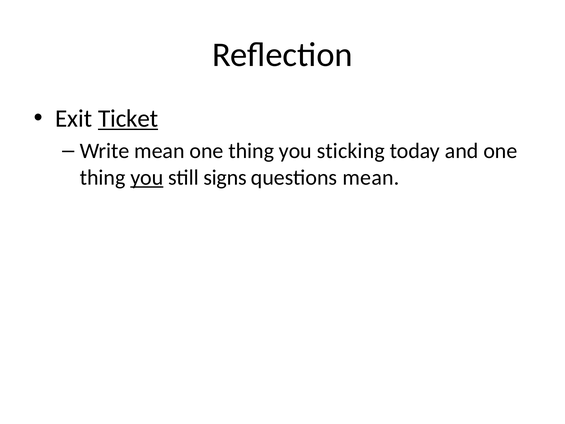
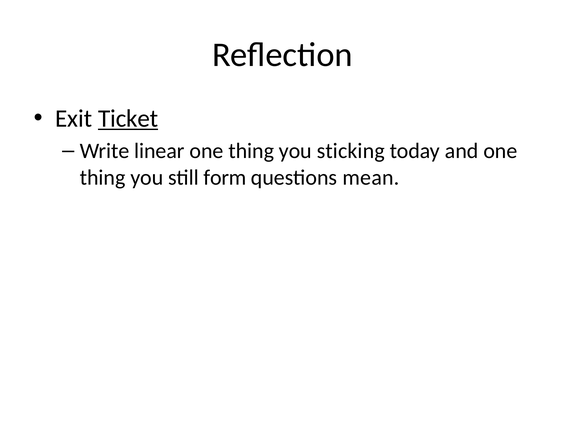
Write mean: mean -> linear
you at (147, 177) underline: present -> none
signs: signs -> form
